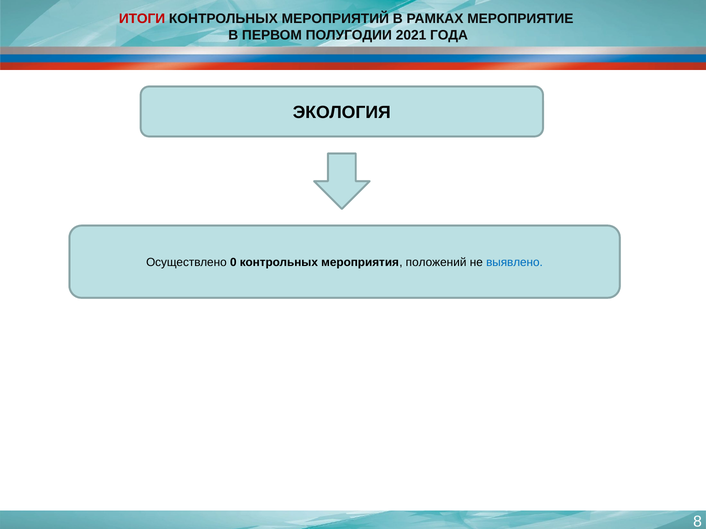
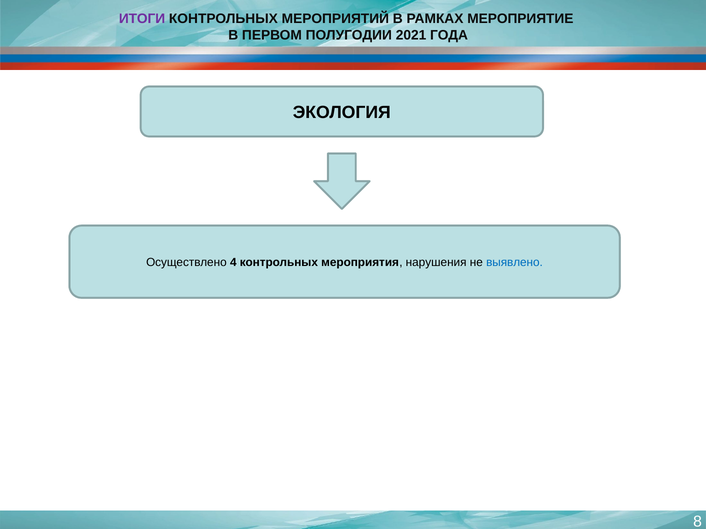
ИТОГИ colour: red -> purple
0: 0 -> 4
положений: положений -> нарушения
